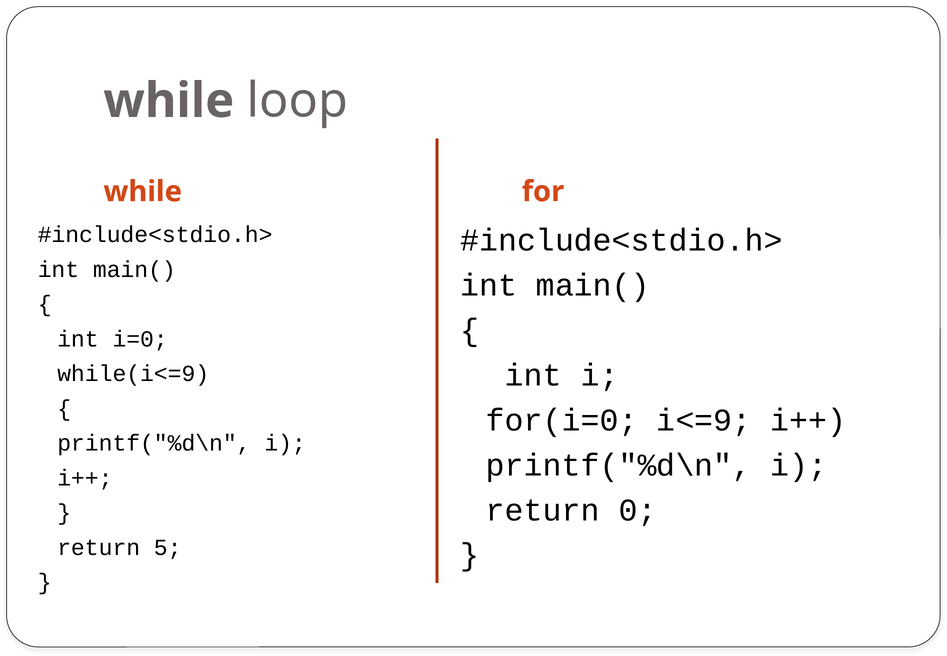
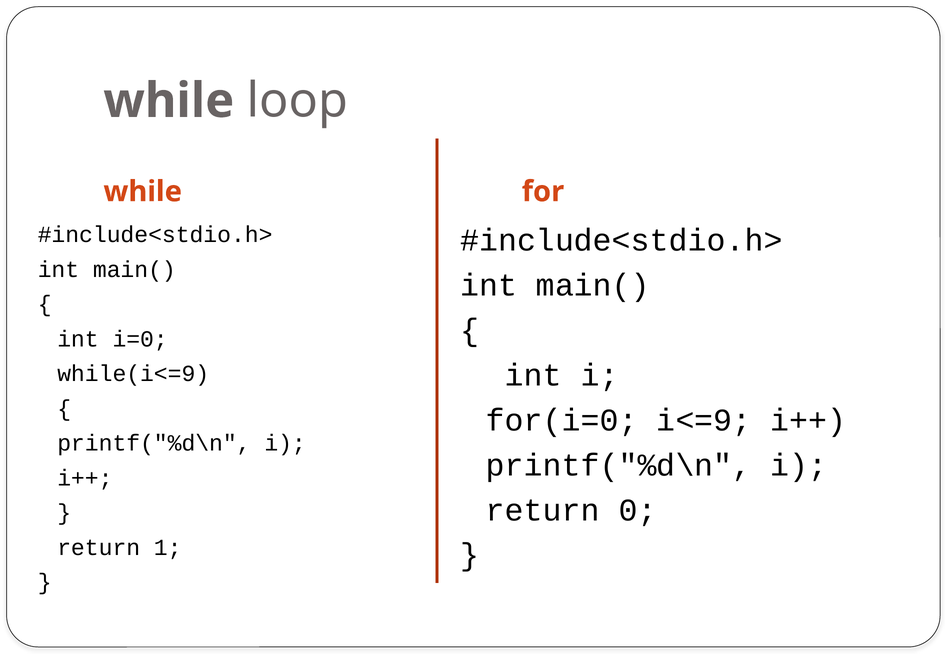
5: 5 -> 1
